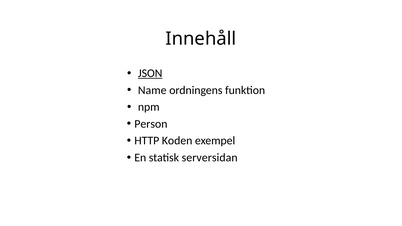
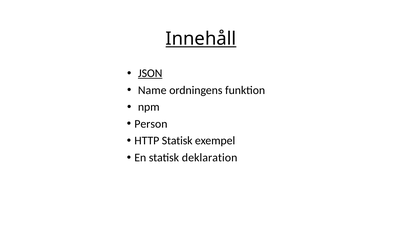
Innehåll underline: none -> present
HTTP Koden: Koden -> Statisk
serversidan: serversidan -> deklaration
